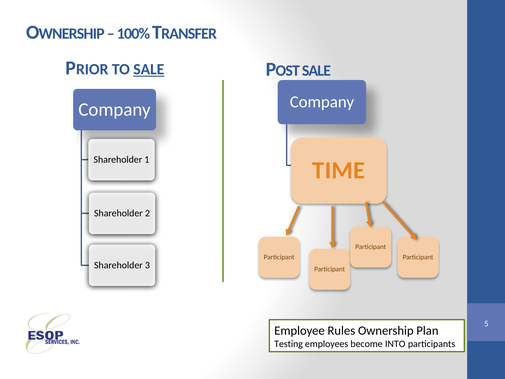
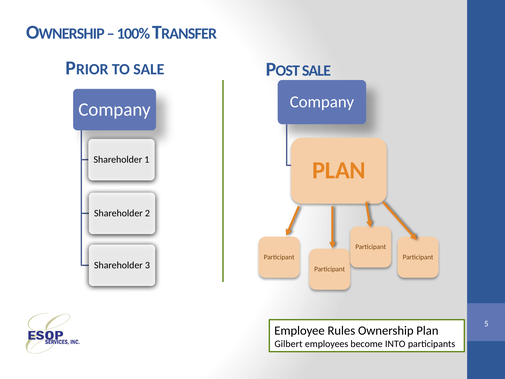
SALE at (149, 69) underline: present -> none
TIME at (339, 170): TIME -> PLAN
Testing: Testing -> Gilbert
